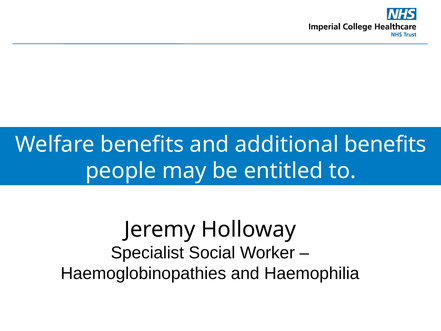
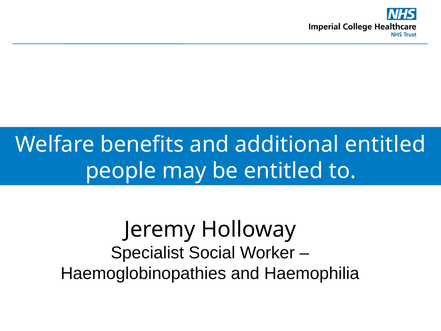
additional benefits: benefits -> entitled
